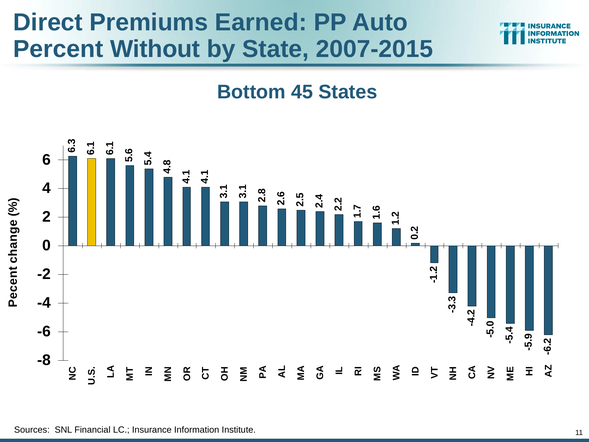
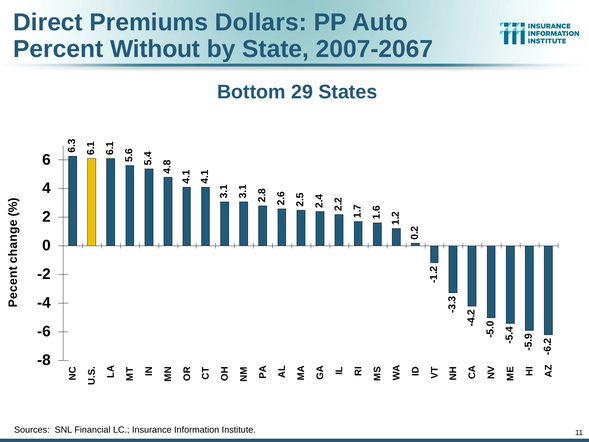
Earned: Earned -> Dollars
2007-2015: 2007-2015 -> 2007-2067
45: 45 -> 29
